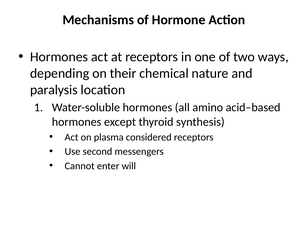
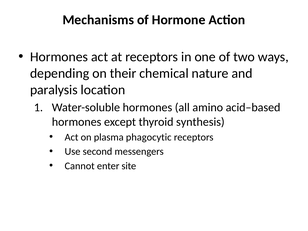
considered: considered -> phagocytic
will: will -> site
